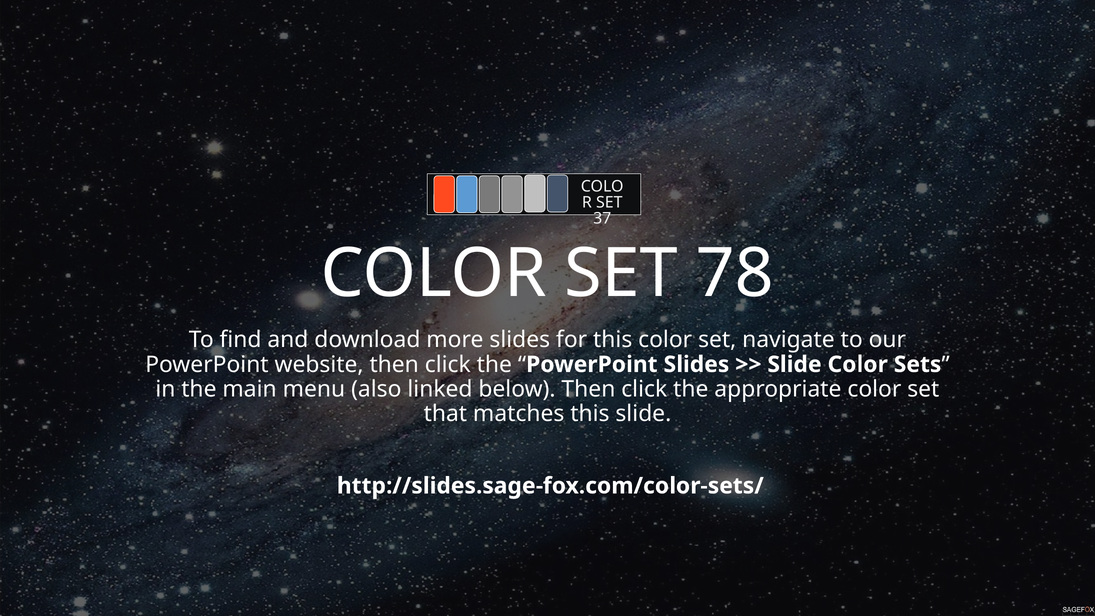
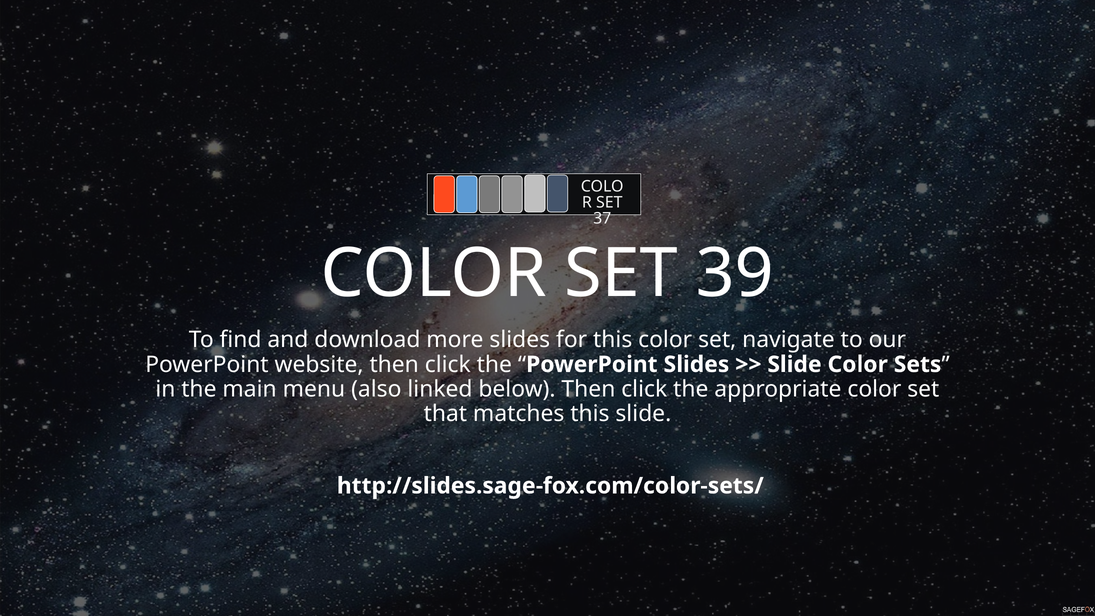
78: 78 -> 39
